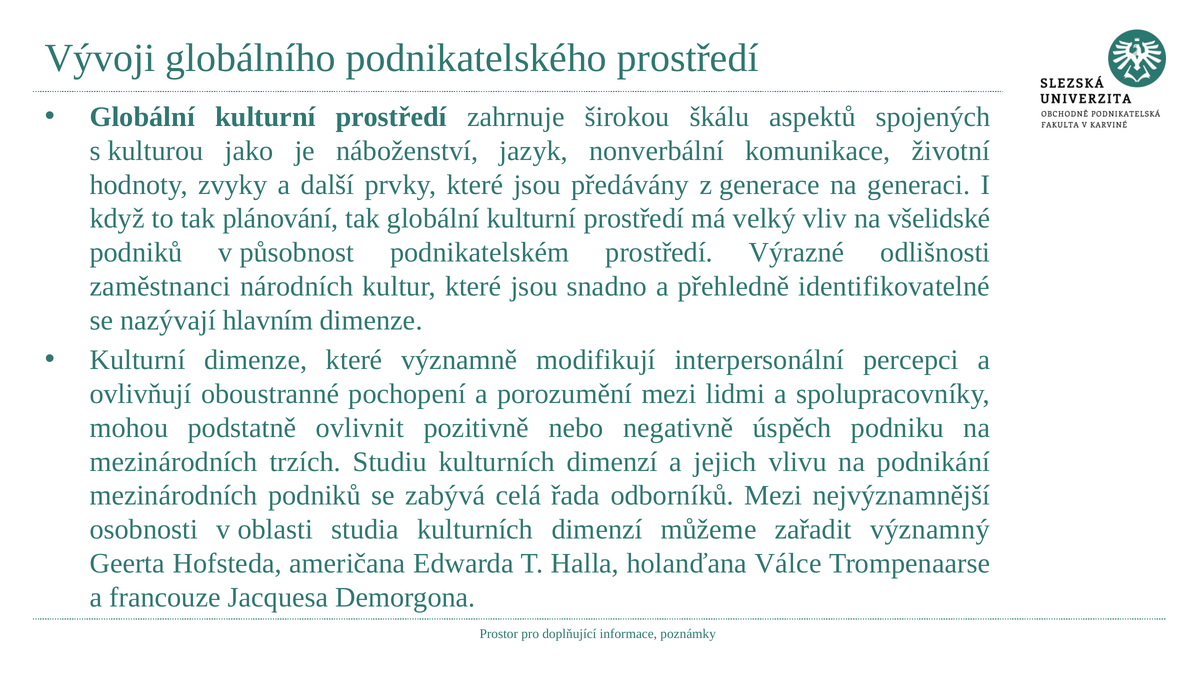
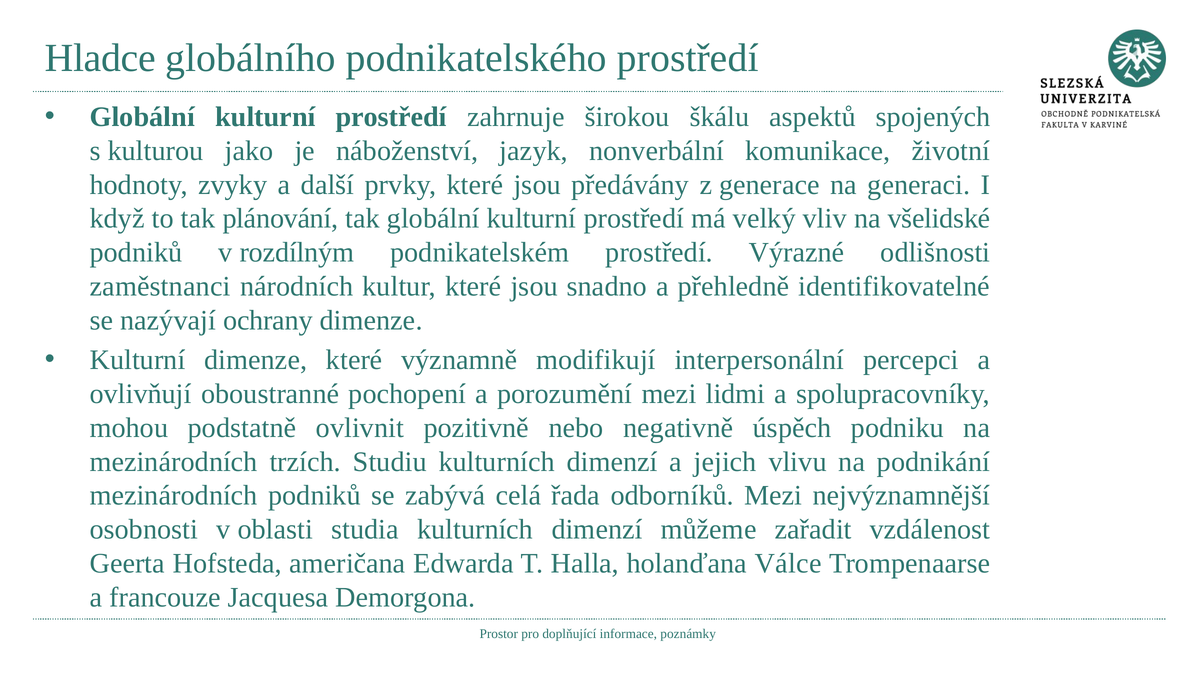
Vývoji: Vývoji -> Hladce
působnost: působnost -> rozdílným
hlavním: hlavním -> ochrany
významný: významný -> vzdálenost
